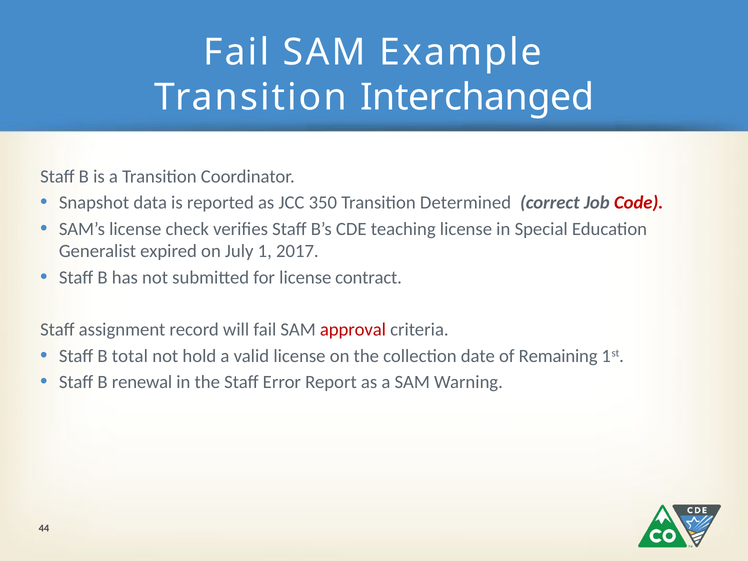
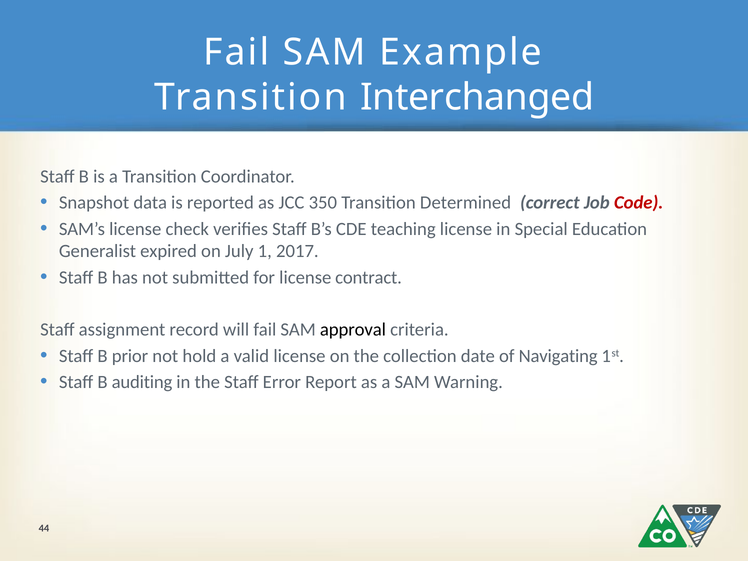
approval colour: red -> black
total: total -> prior
Remaining: Remaining -> Navigating
renewal: renewal -> auditing
